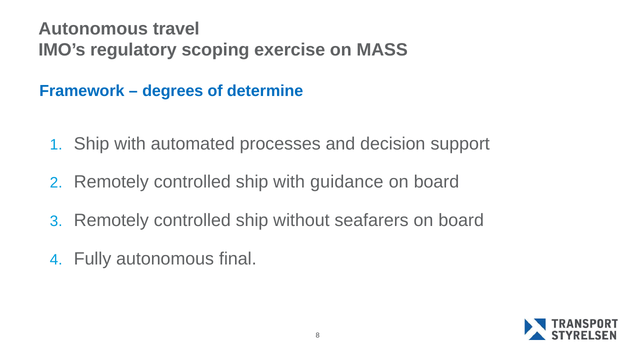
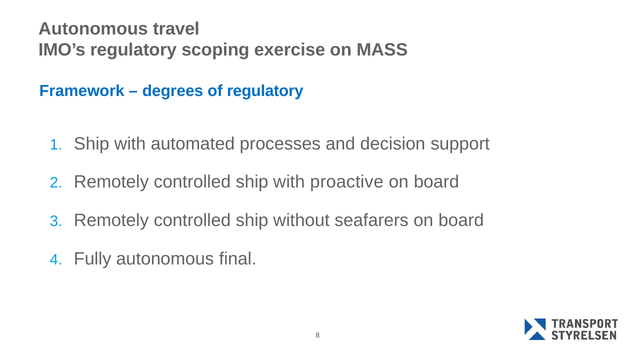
of determine: determine -> regulatory
guidance: guidance -> proactive
